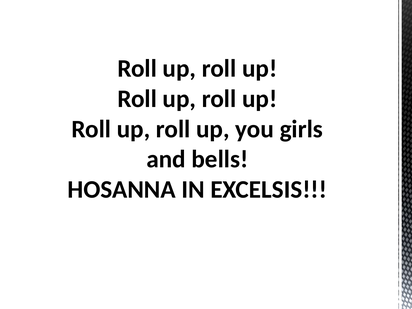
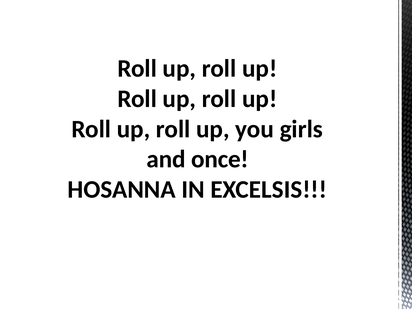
bells: bells -> once
